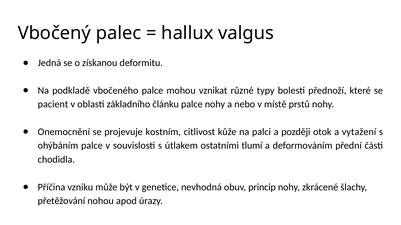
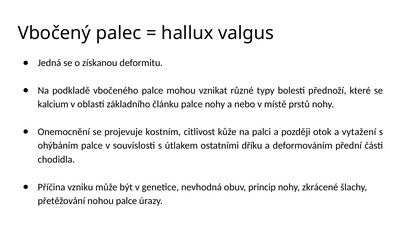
pacient: pacient -> kalcium
tlumí: tlumí -> dříku
nohou apod: apod -> palce
